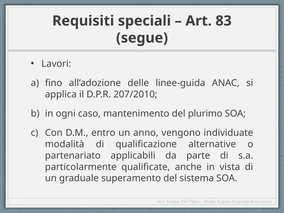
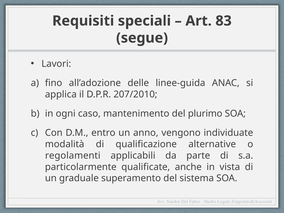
partenariato: partenariato -> regolamenti
